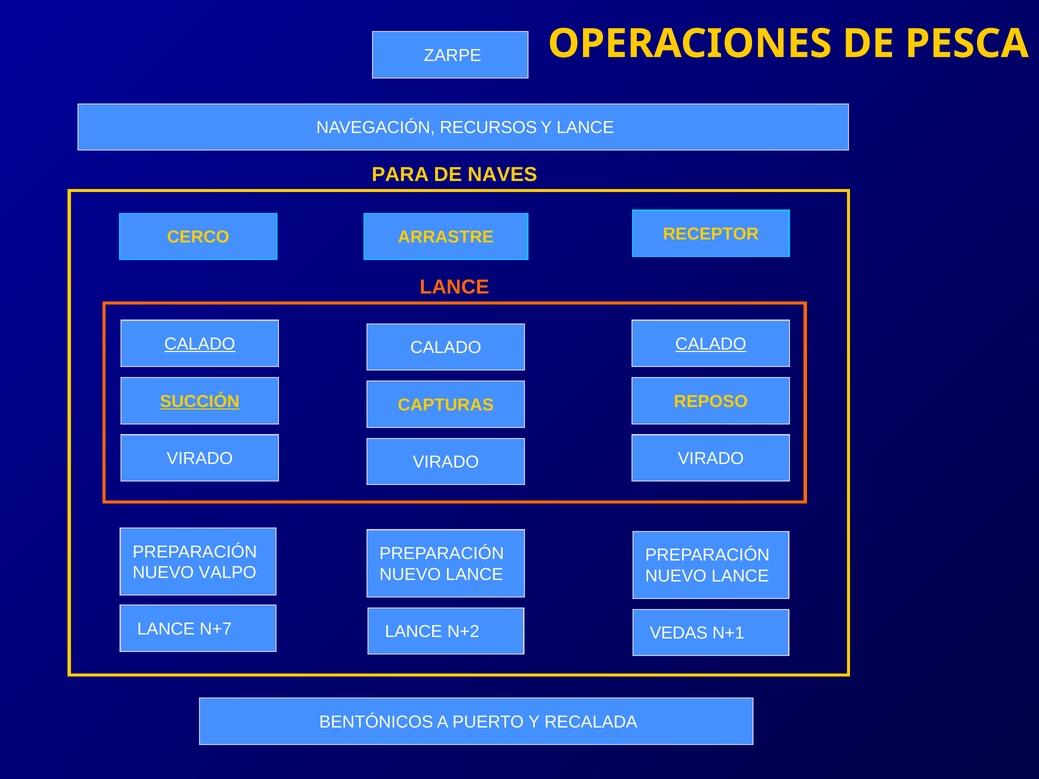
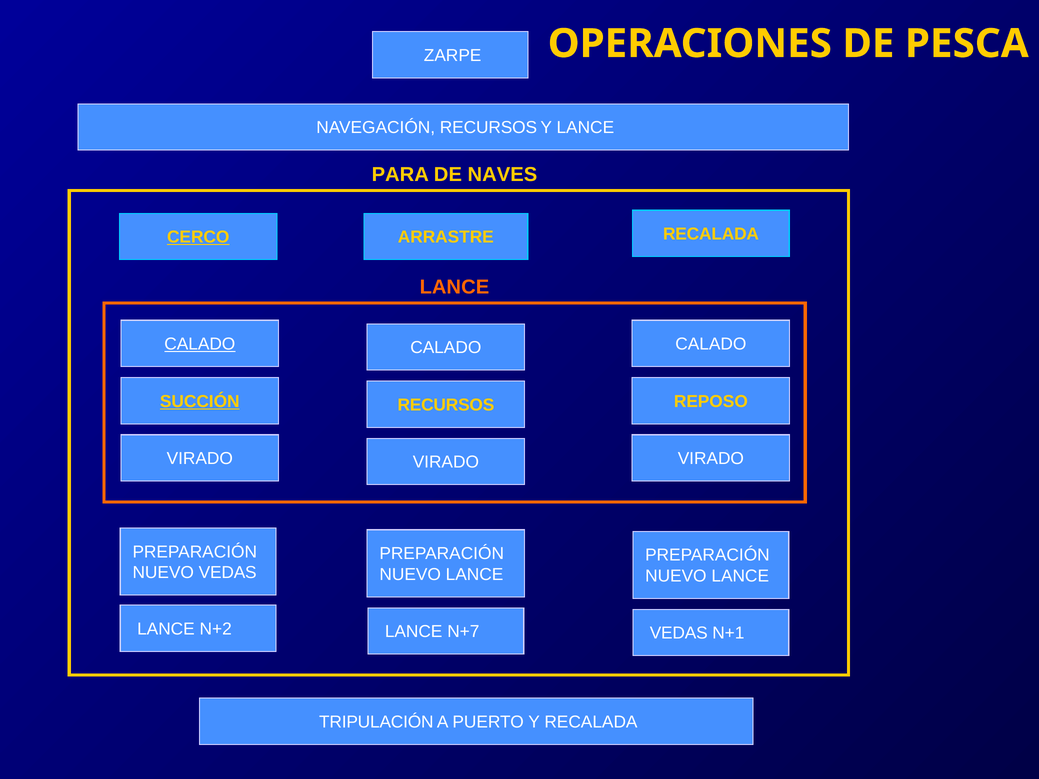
CERCO underline: none -> present
ARRASTRE RECEPTOR: RECEPTOR -> RECALADA
CALADO at (711, 344) underline: present -> none
CAPTURAS at (446, 405): CAPTURAS -> RECURSOS
NUEVO VALPO: VALPO -> VEDAS
N+7: N+7 -> N+2
N+2: N+2 -> N+7
BENTÓNICOS: BENTÓNICOS -> TRIPULACIÓN
